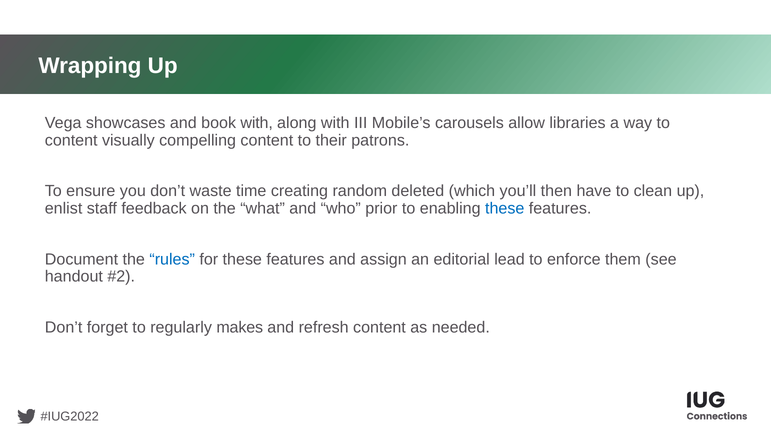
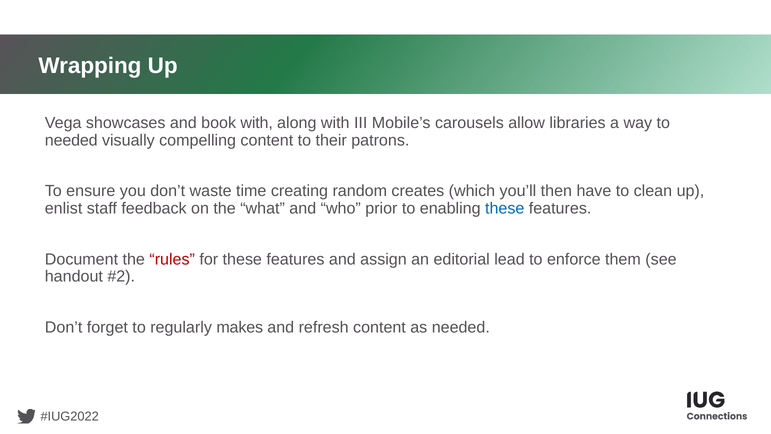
content at (71, 140): content -> needed
deleted: deleted -> creates
rules colour: blue -> red
